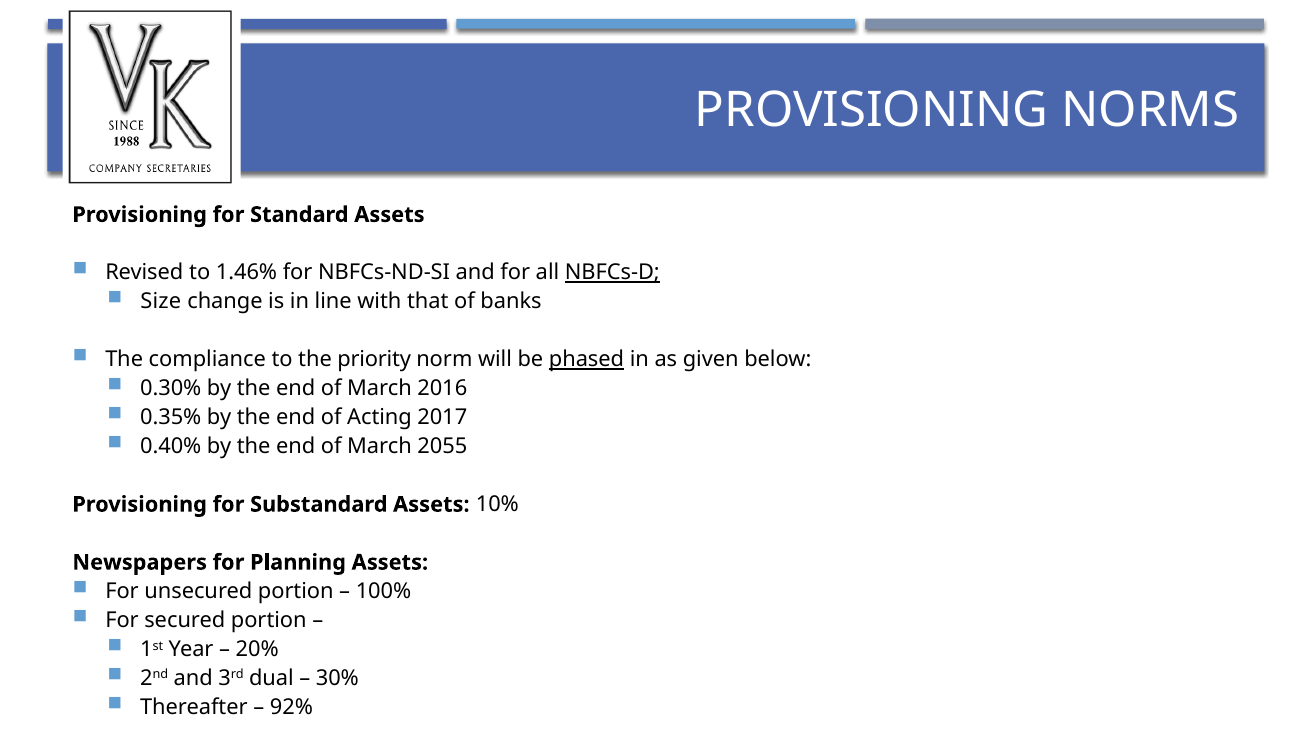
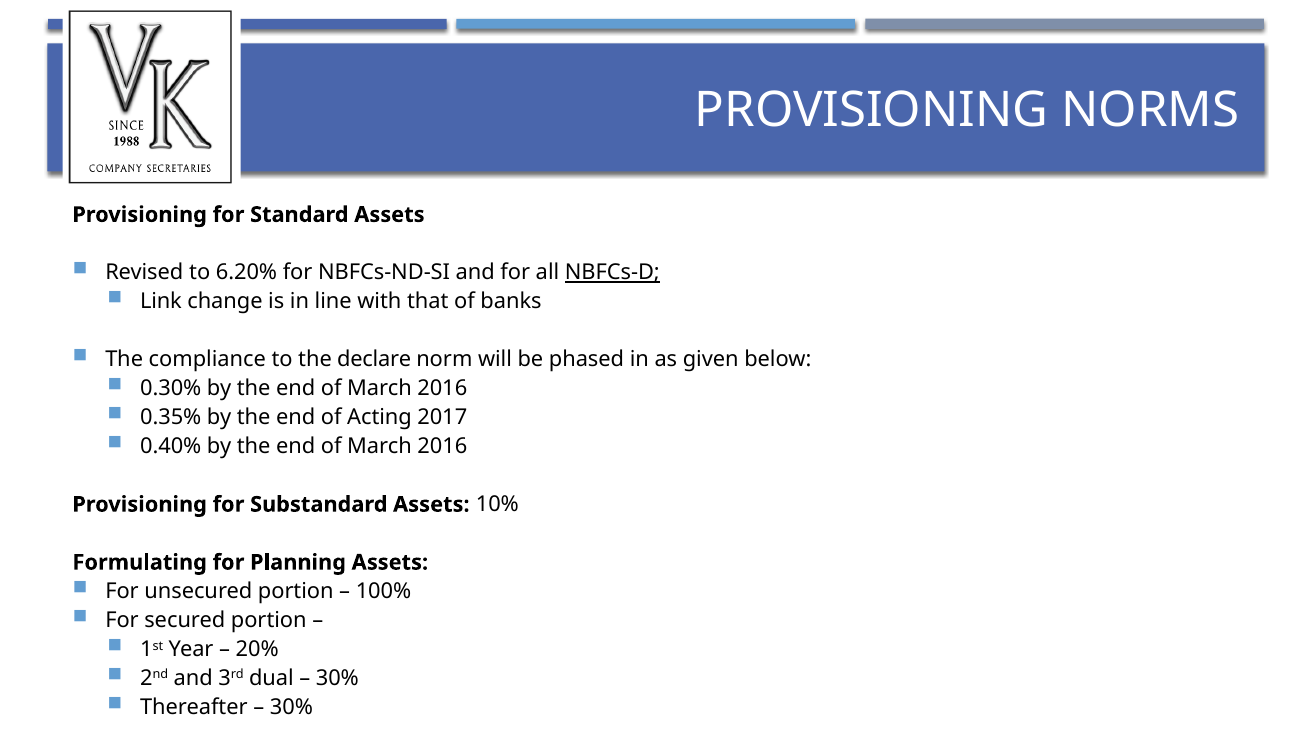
1.46%: 1.46% -> 6.20%
Size: Size -> Link
priority: priority -> declare
phased underline: present -> none
2055 at (442, 447): 2055 -> 2016
Newspapers: Newspapers -> Formulating
92% at (291, 707): 92% -> 30%
